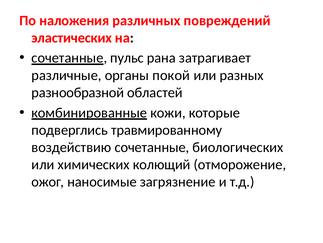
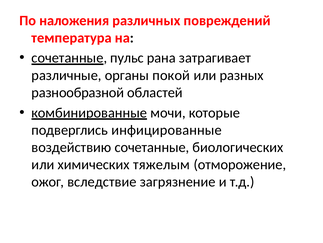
эластических: эластических -> температура
кожи: кожи -> мочи
травмированному: травмированному -> инфицированные
колющий: колющий -> тяжелым
наносимые: наносимые -> вследствие
